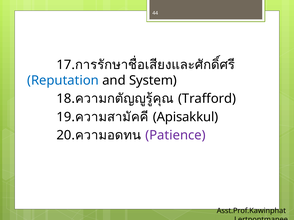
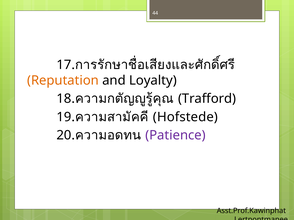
Reputation colour: blue -> orange
System: System -> Loyalty
Apisakkul: Apisakkul -> Hofstede
